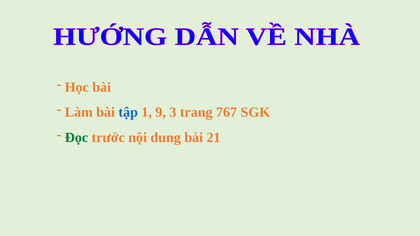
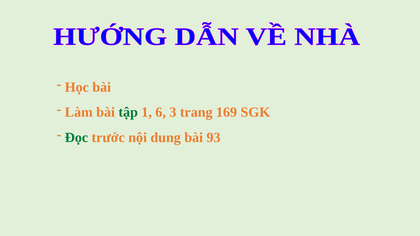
tập colour: blue -> green
9: 9 -> 6
767: 767 -> 169
21: 21 -> 93
